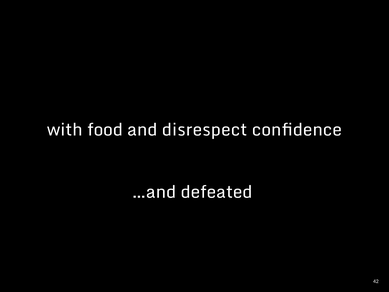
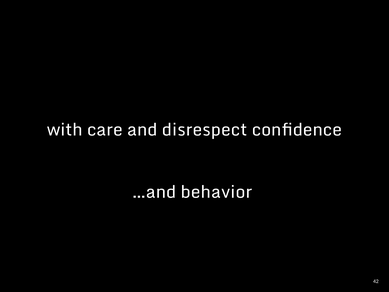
food: food -> care
defeated: defeated -> behavior
